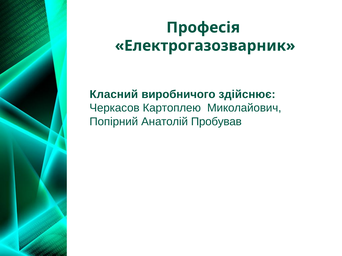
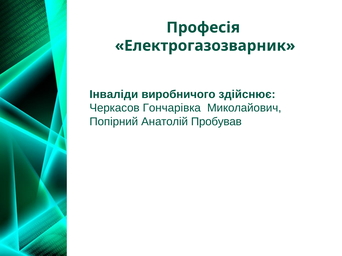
Класний: Класний -> Інваліди
Картоплею: Картоплею -> Гончарівка
